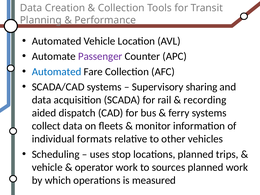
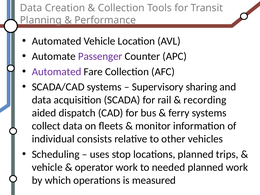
Automated at (57, 72) colour: blue -> purple
formats: formats -> consists
sources: sources -> needed
